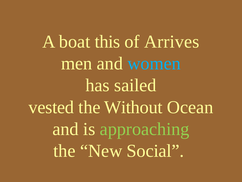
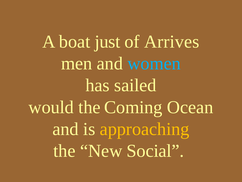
this: this -> just
vested: vested -> would
Without: Without -> Coming
approaching colour: light green -> yellow
